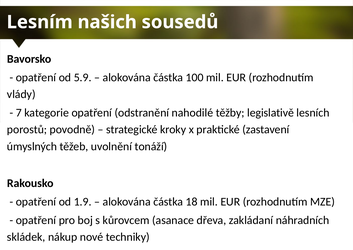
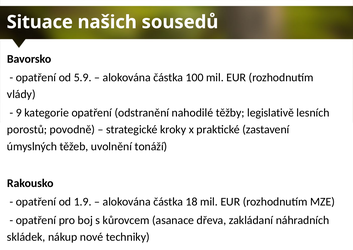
Lesním: Lesním -> Situace
7: 7 -> 9
